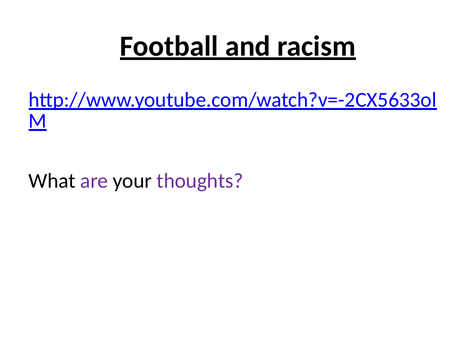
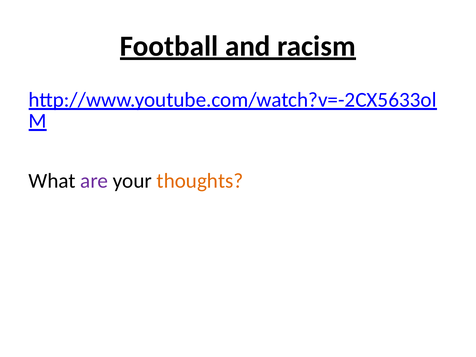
thoughts colour: purple -> orange
